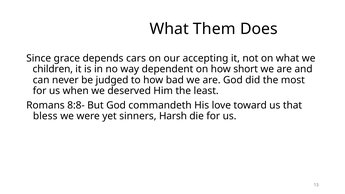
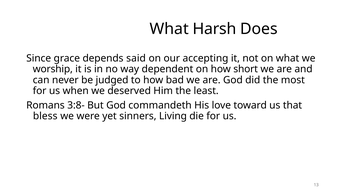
Them: Them -> Harsh
cars: cars -> said
children: children -> worship
8:8-: 8:8- -> 3:8-
Harsh: Harsh -> Living
